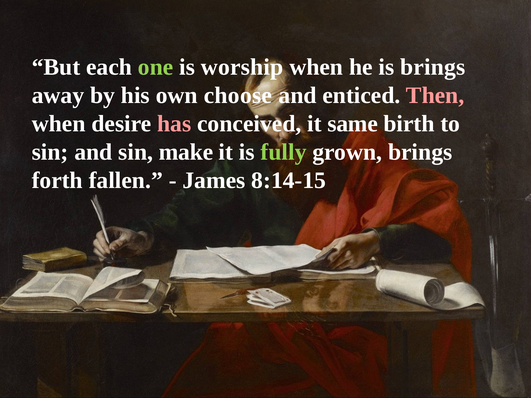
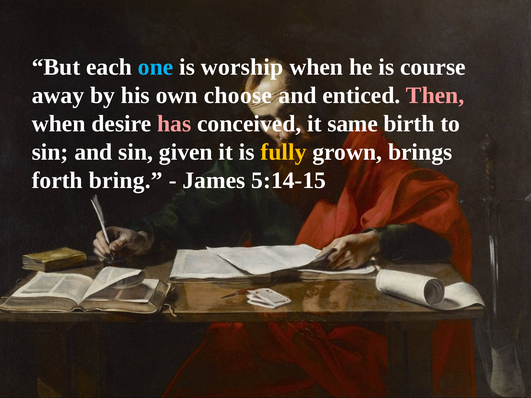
one colour: light green -> light blue
is brings: brings -> course
make: make -> given
fully colour: light green -> yellow
fallen: fallen -> bring
8:14-15: 8:14-15 -> 5:14-15
